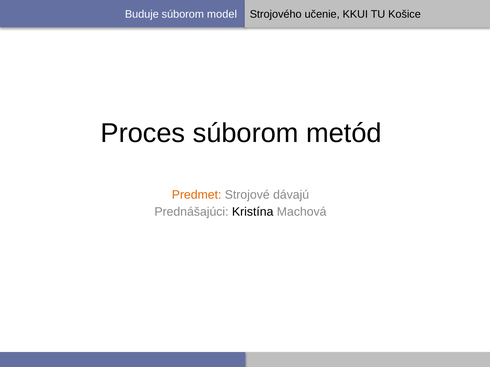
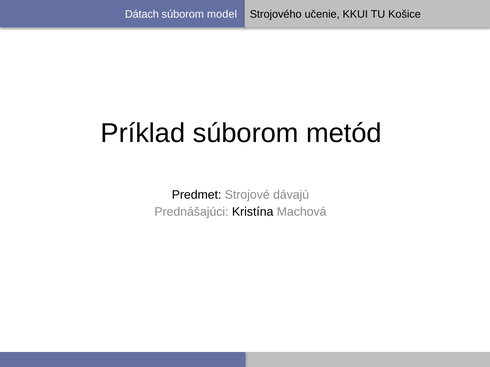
Buduje: Buduje -> Dátach
Proces: Proces -> Príklad
Predmet colour: orange -> black
